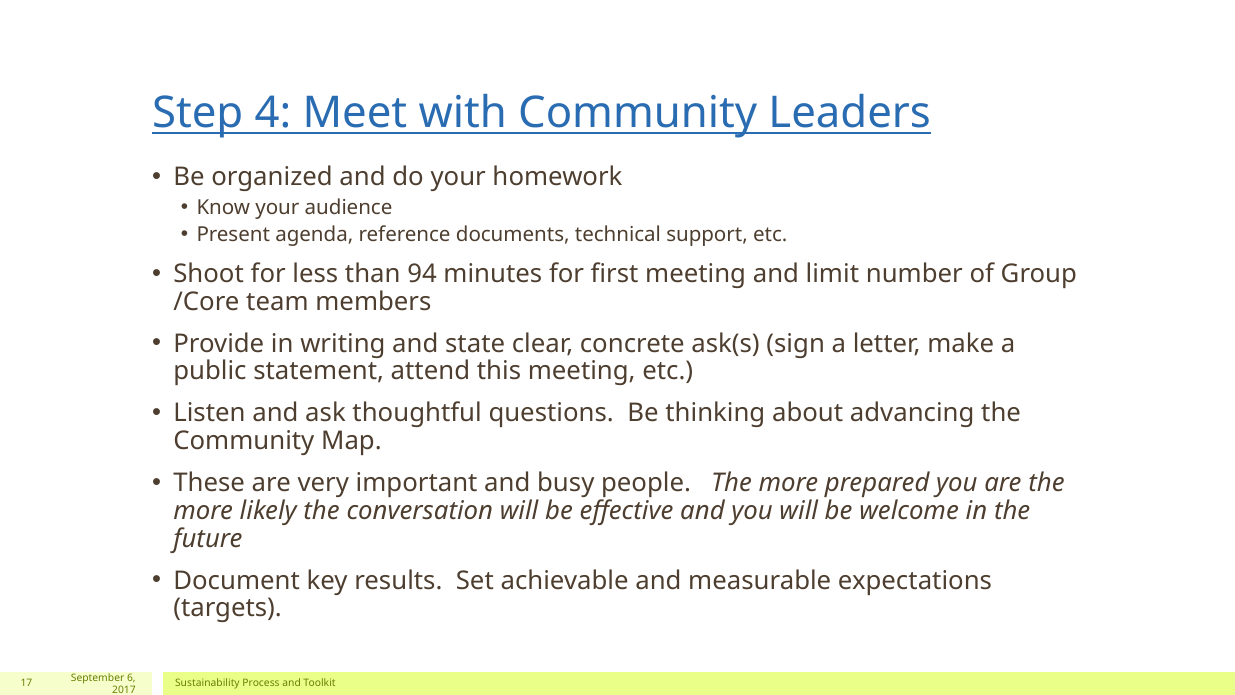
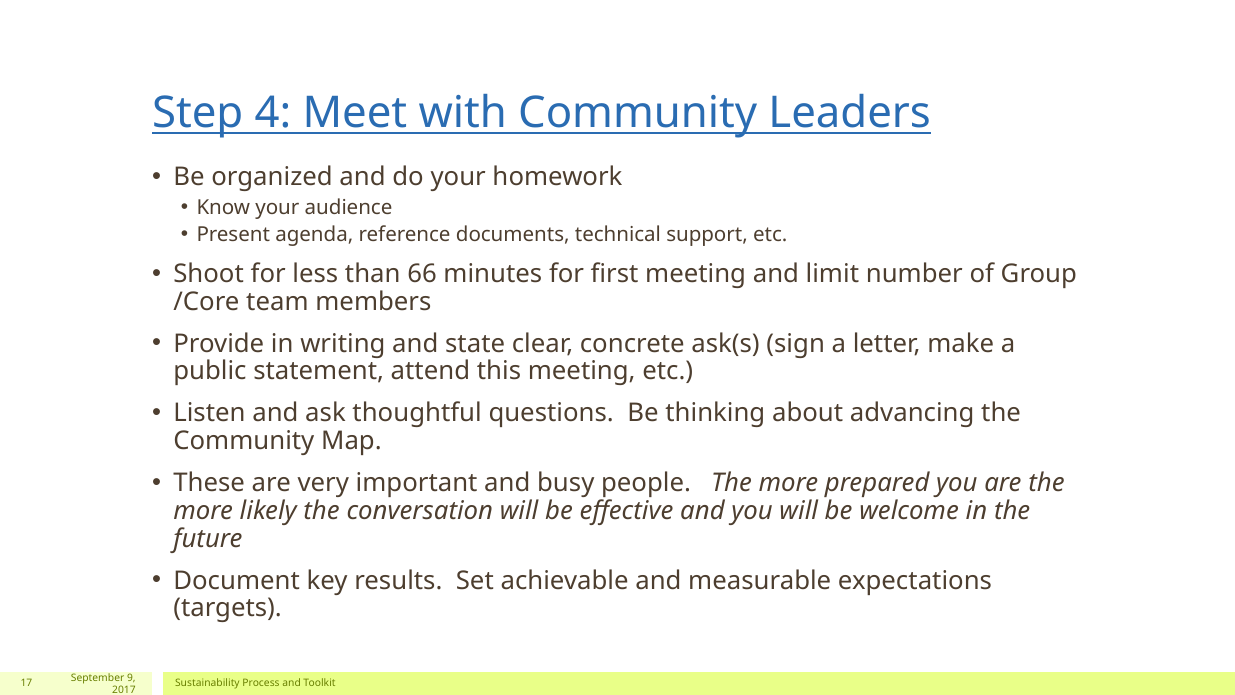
94: 94 -> 66
6: 6 -> 9
